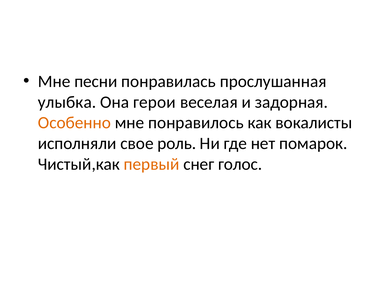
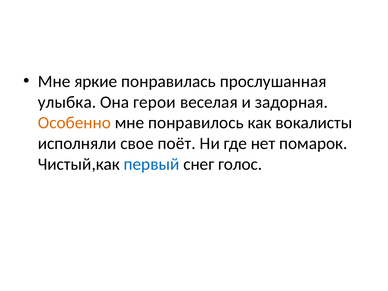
песни: песни -> яркие
роль: роль -> поёт
первый colour: orange -> blue
